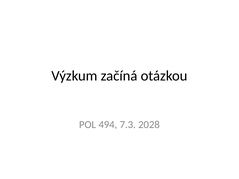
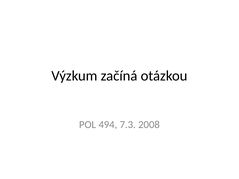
2028: 2028 -> 2008
